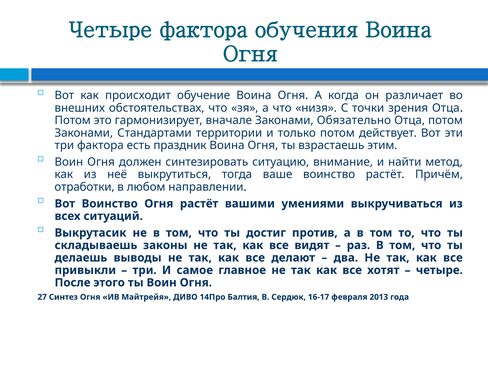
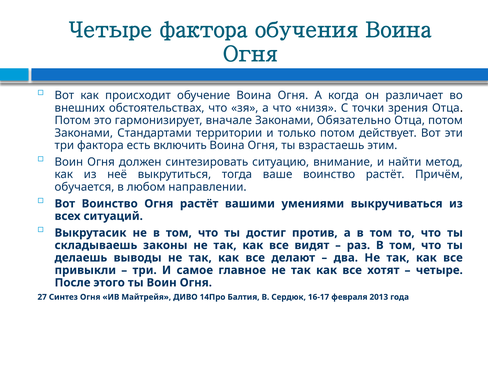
праздник: праздник -> включить
отработки: отработки -> обучается
